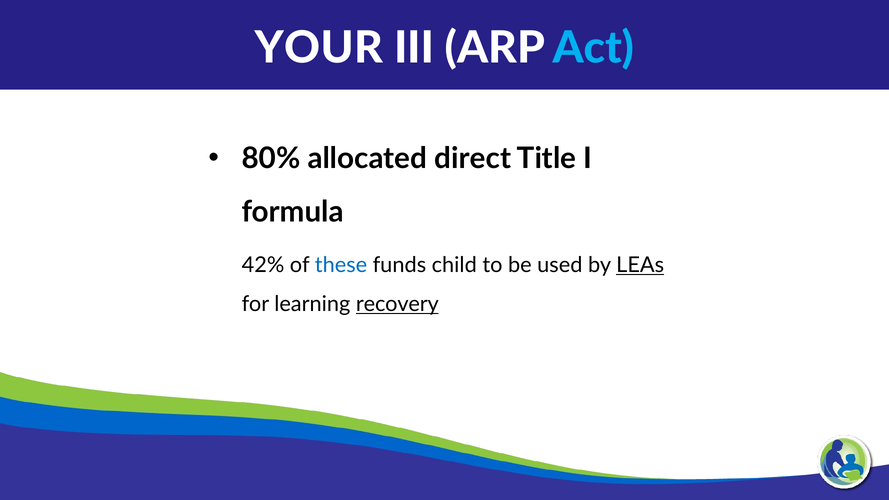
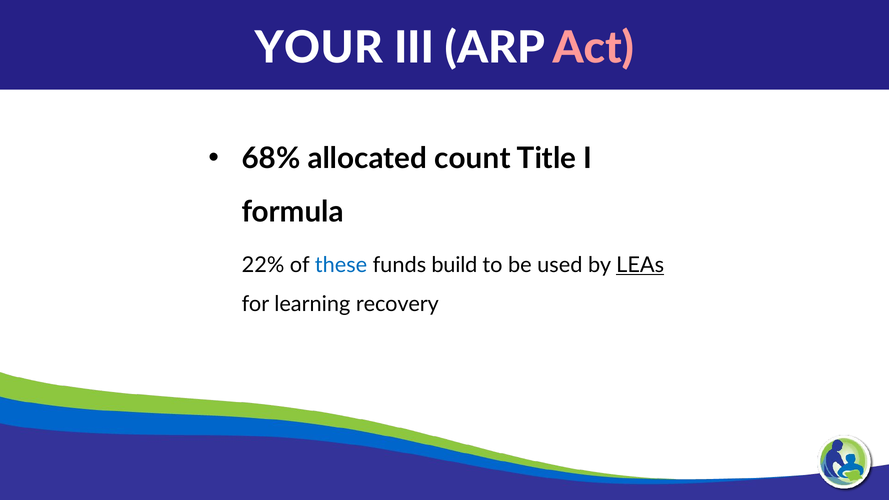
Act colour: light blue -> pink
80%: 80% -> 68%
direct: direct -> count
42%: 42% -> 22%
child: child -> build
recovery underline: present -> none
